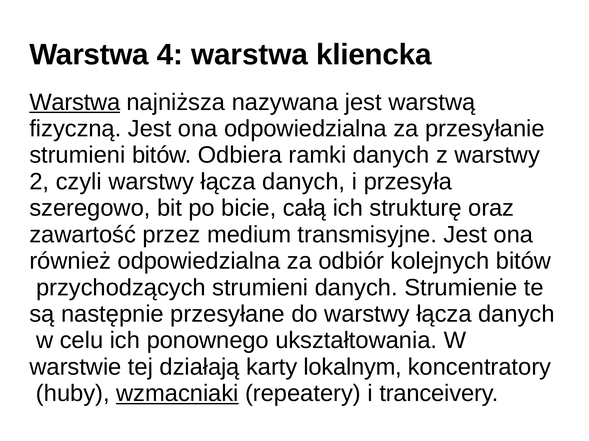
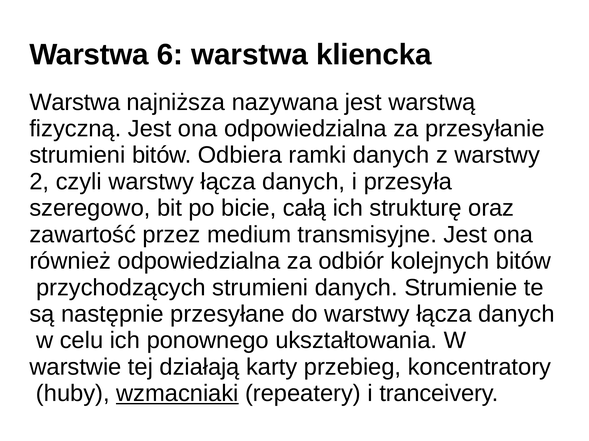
4: 4 -> 6
Warstwa at (75, 102) underline: present -> none
lokalnym: lokalnym -> przebieg
